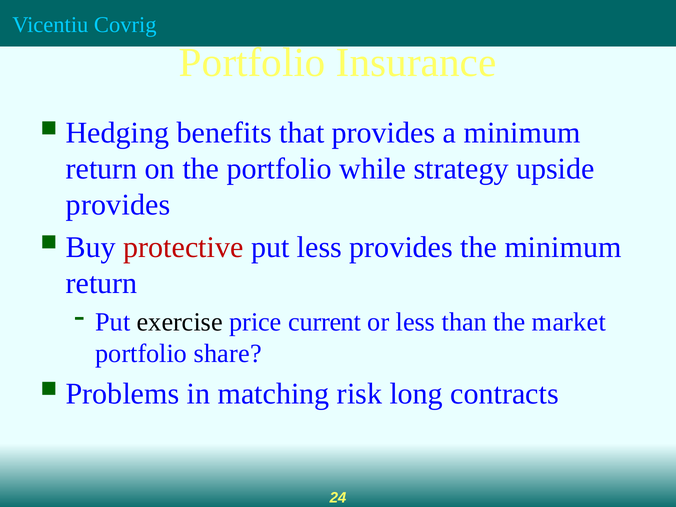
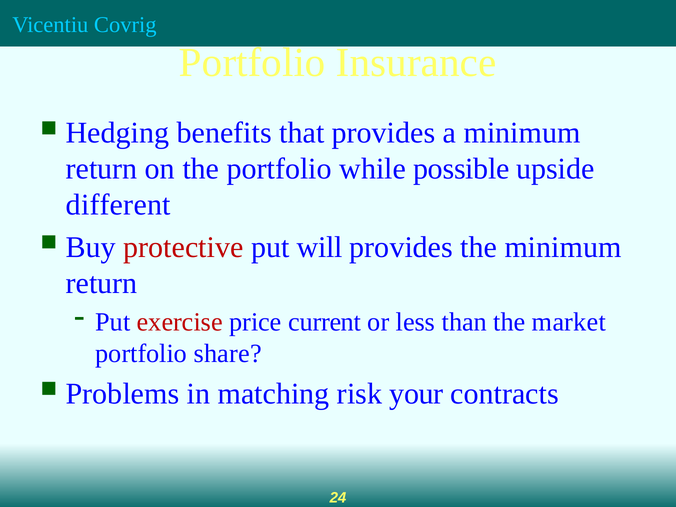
strategy: strategy -> possible
provides at (118, 205): provides -> different
put less: less -> will
exercise colour: black -> red
long: long -> your
